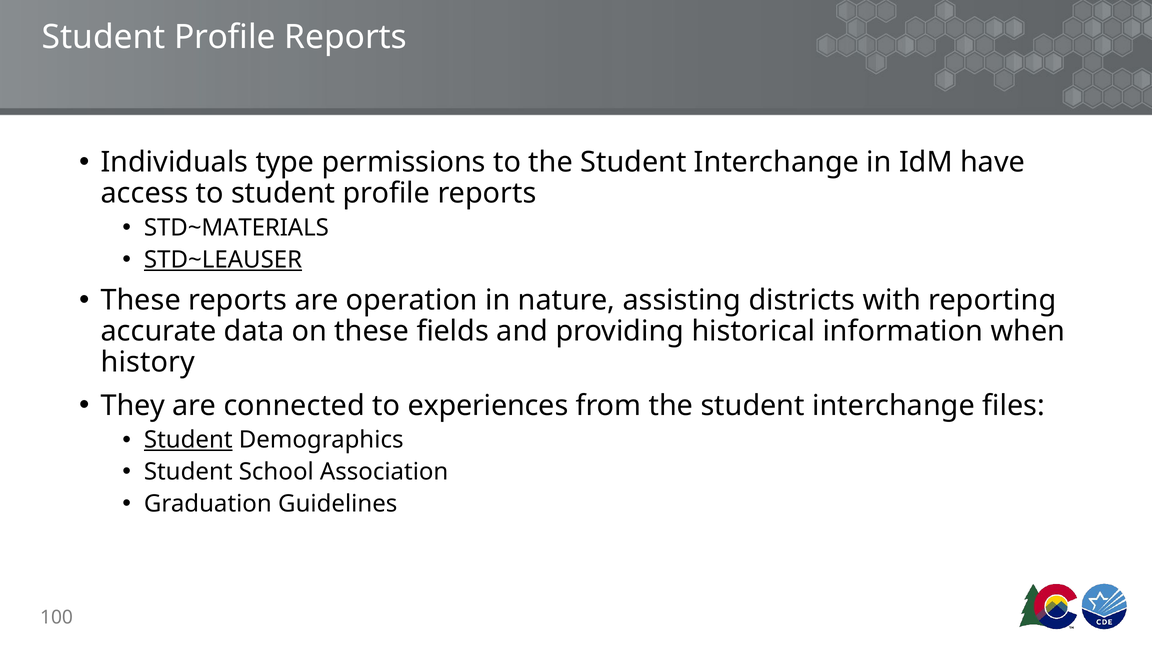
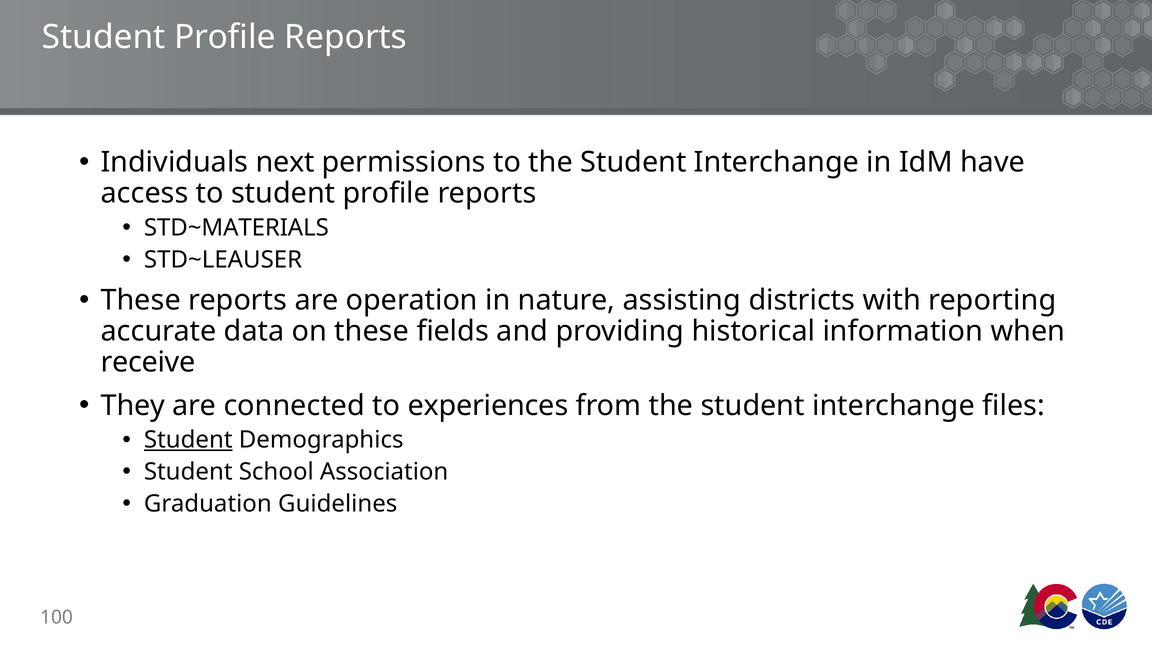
type: type -> next
STD~LEAUSER underline: present -> none
history: history -> receive
